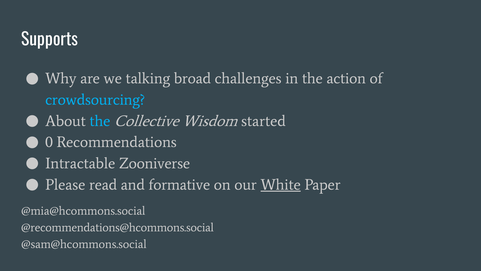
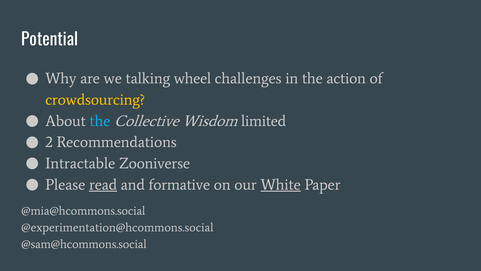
Supports: Supports -> Potential
broad: broad -> wheel
crowdsourcing colour: light blue -> yellow
started: started -> limited
0: 0 -> 2
read underline: none -> present
@recommendations@hcommons.social: @recommendations@hcommons.social -> @experimentation@hcommons.social
